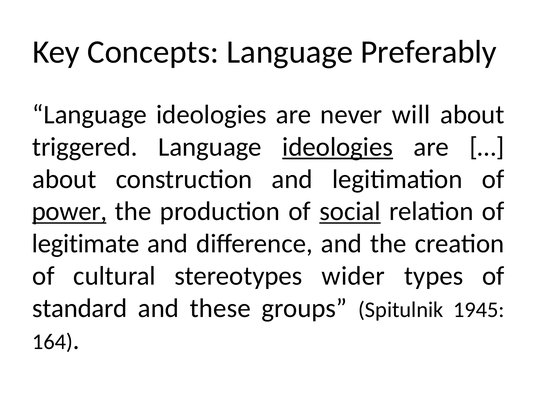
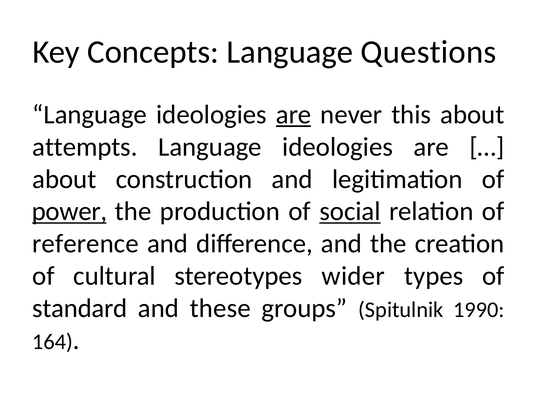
Preferably: Preferably -> Questions
are at (294, 115) underline: none -> present
will: will -> this
triggered: triggered -> attempts
ideologies at (338, 147) underline: present -> none
legitimate: legitimate -> reference
1945: 1945 -> 1990
